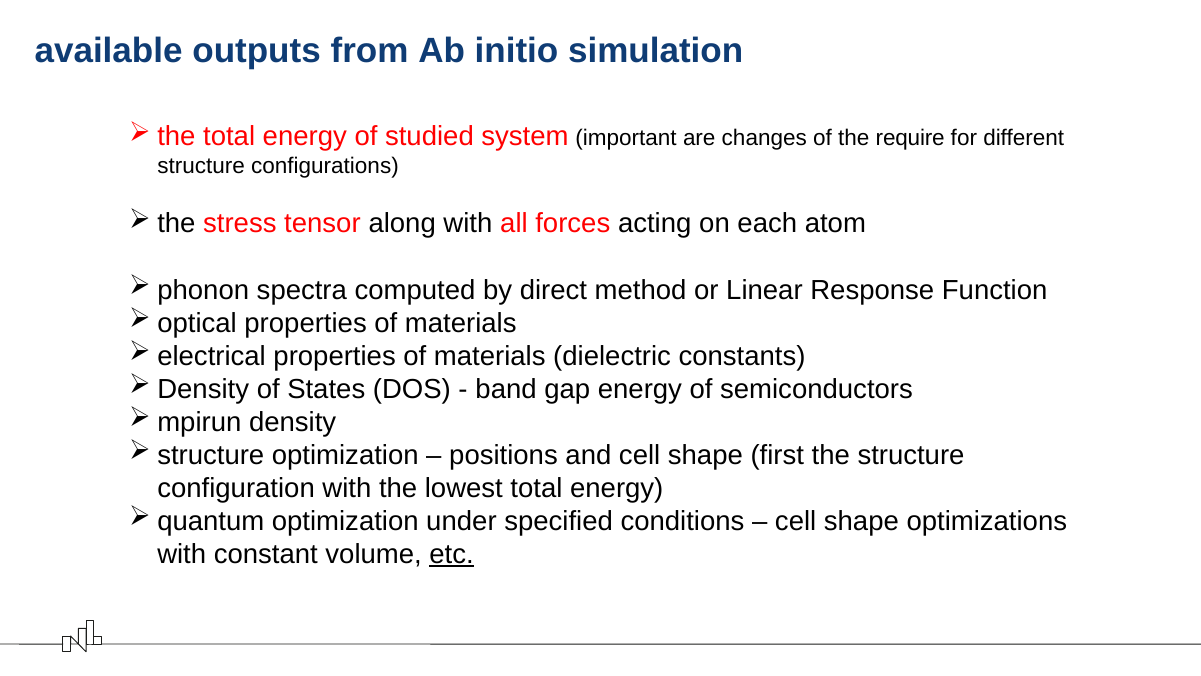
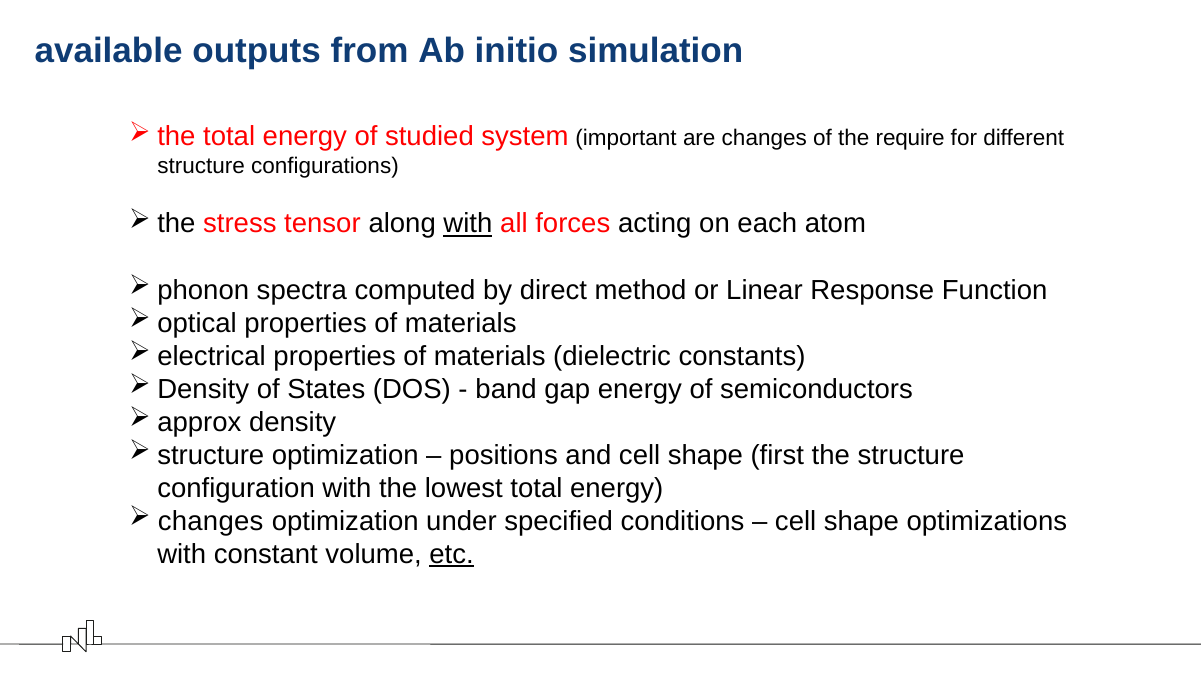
with at (468, 224) underline: none -> present
mpirun: mpirun -> approx
quantum at (211, 521): quantum -> changes
